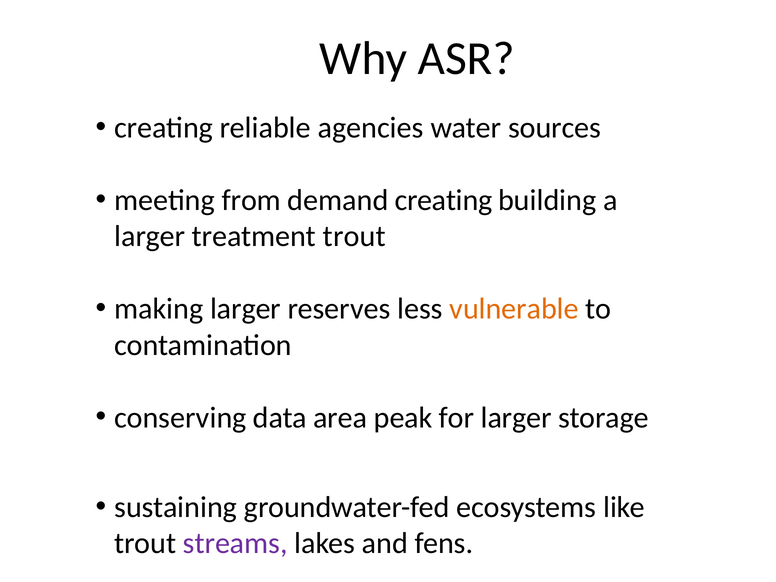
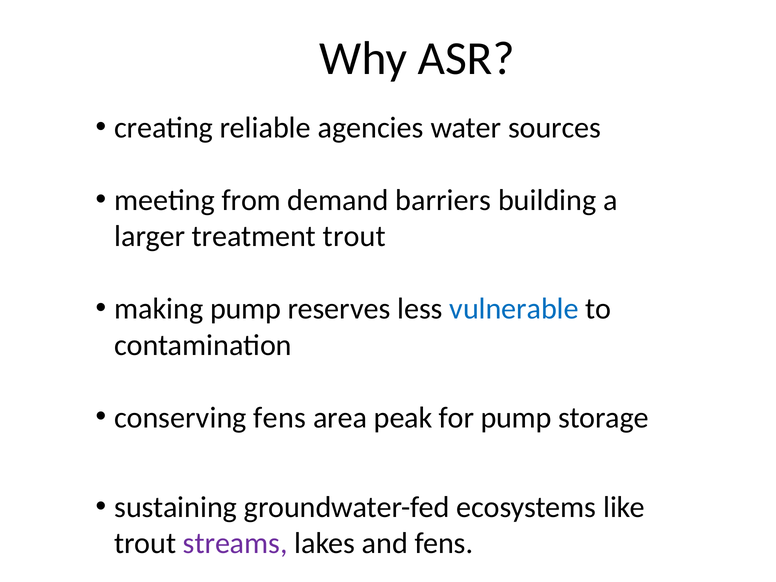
demand creating: creating -> barriers
making larger: larger -> pump
vulnerable colour: orange -> blue
conserving data: data -> fens
for larger: larger -> pump
